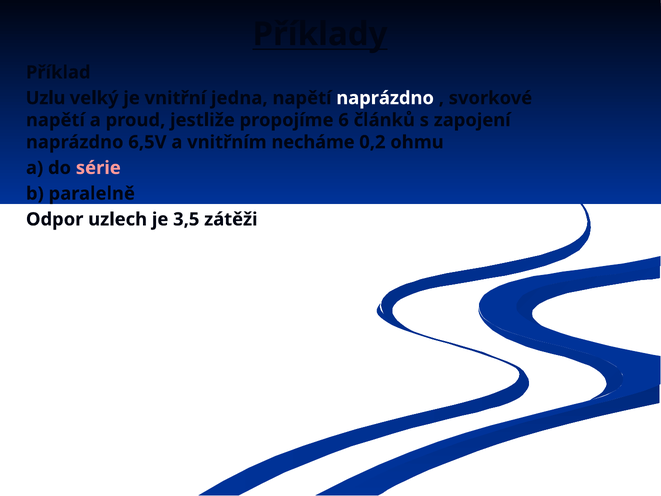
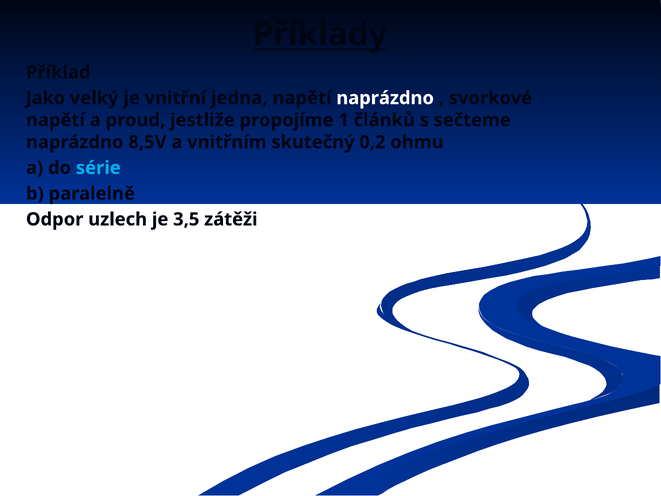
Uzlu: Uzlu -> Jako
6: 6 -> 1
zapojení: zapojení -> sečteme
6,5V: 6,5V -> 8,5V
necháme: necháme -> skutečný
série colour: pink -> light blue
